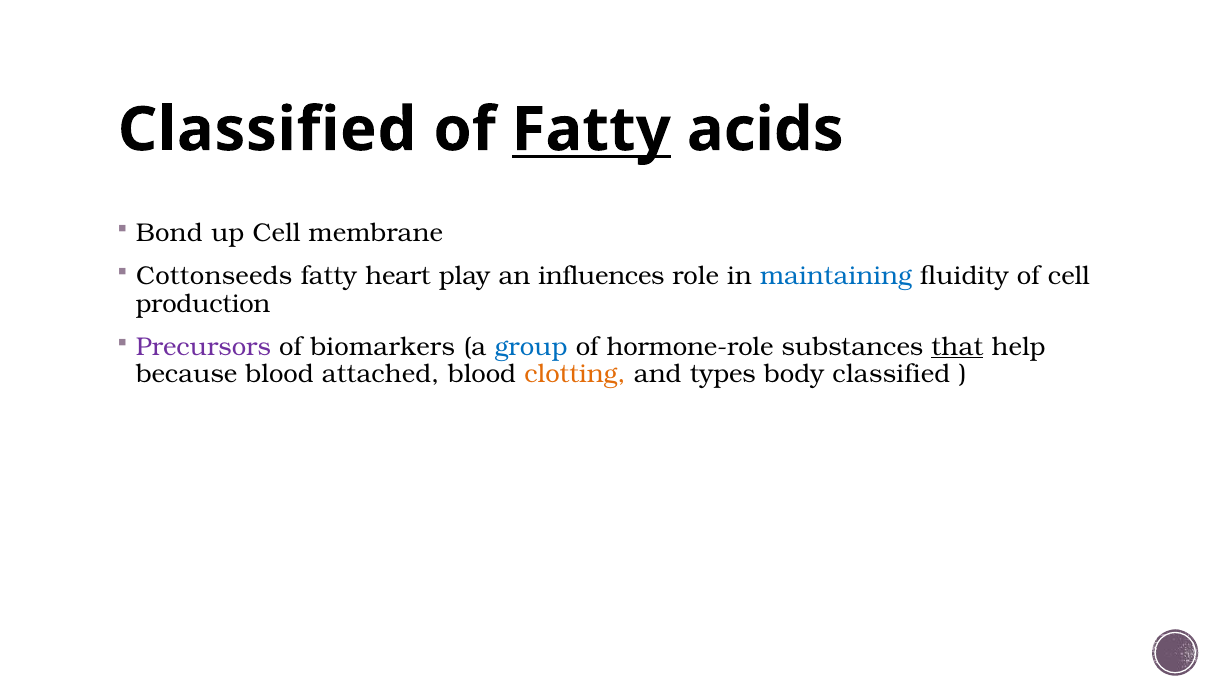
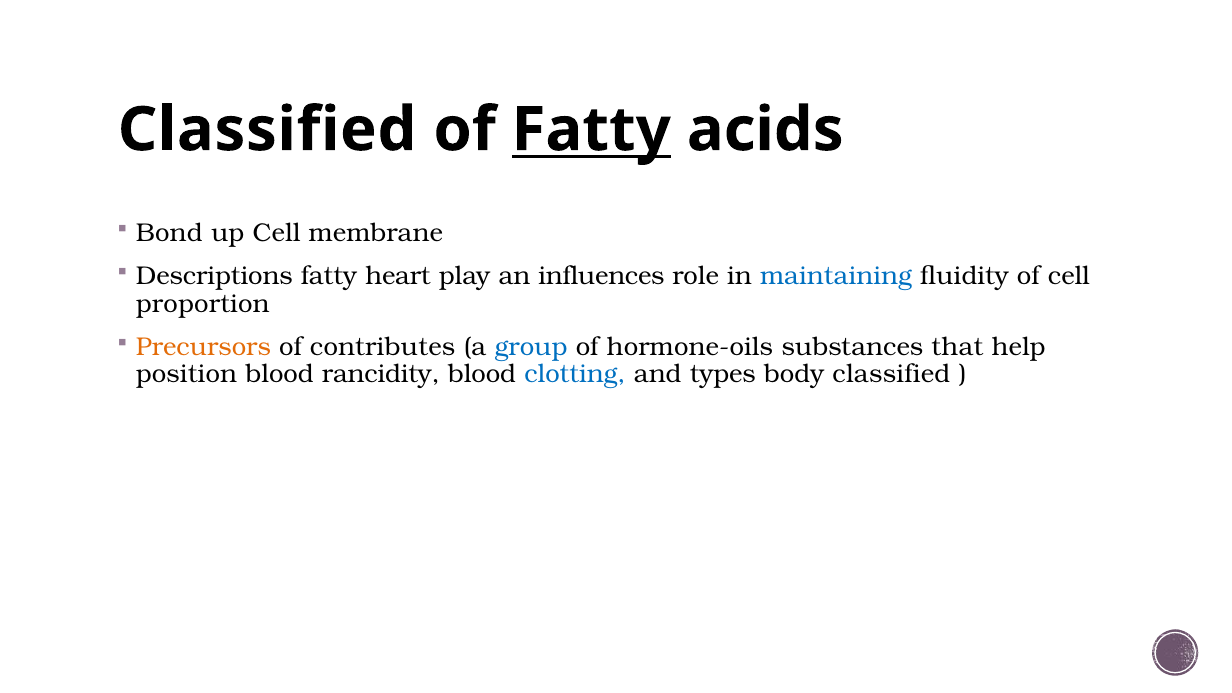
Cottonseeds: Cottonseeds -> Descriptions
production: production -> proportion
Precursors colour: purple -> orange
biomarkers: biomarkers -> contributes
hormone-role: hormone-role -> hormone-oils
that underline: present -> none
because: because -> position
attached: attached -> rancidity
clotting colour: orange -> blue
